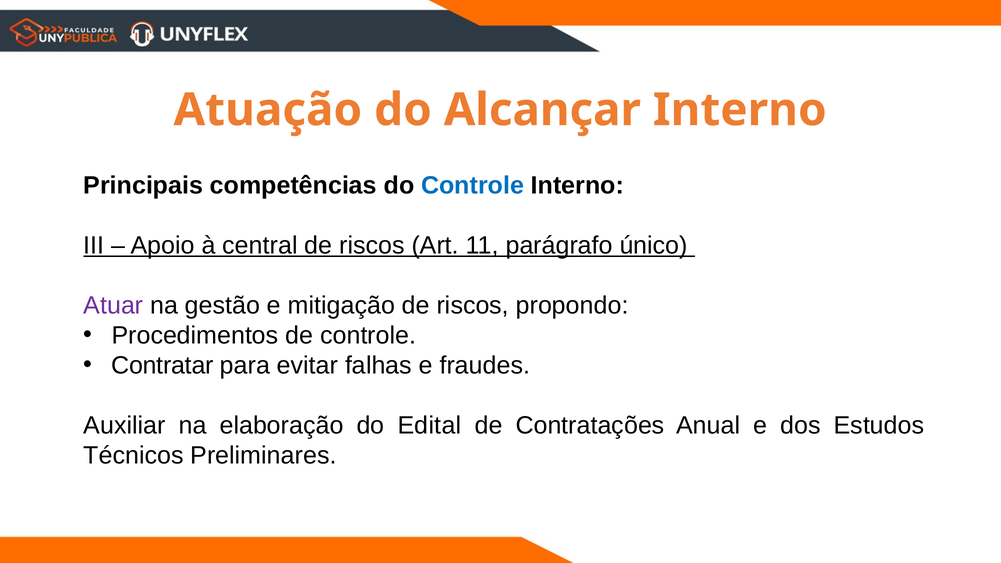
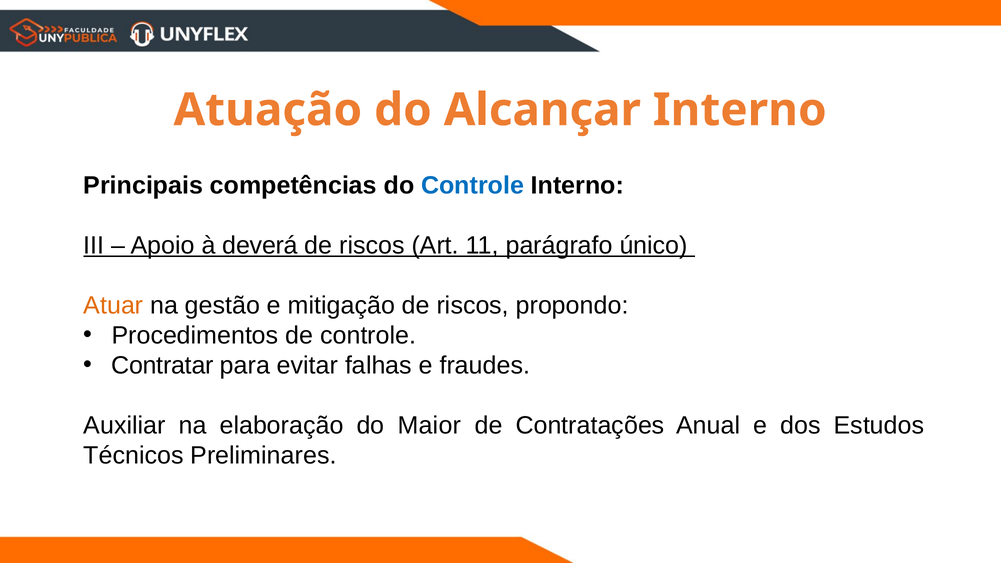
central: central -> deverá
Atuar colour: purple -> orange
Edital: Edital -> Maior
